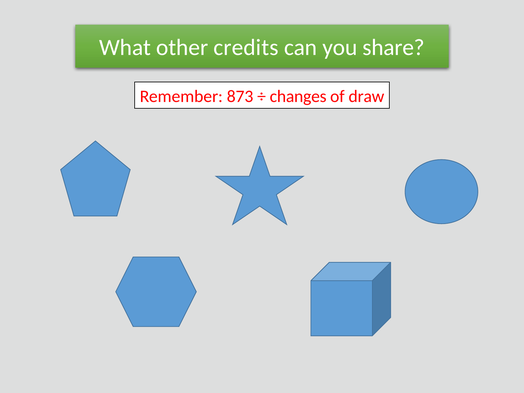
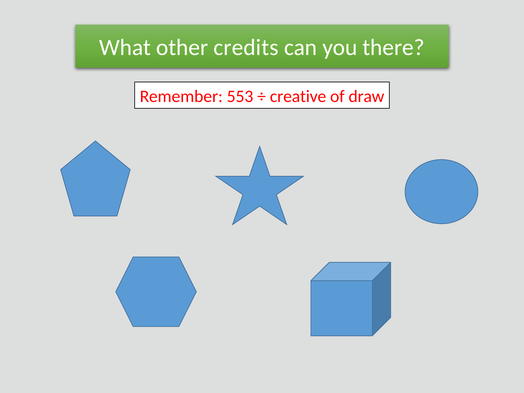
share: share -> there
873: 873 -> 553
changes: changes -> creative
